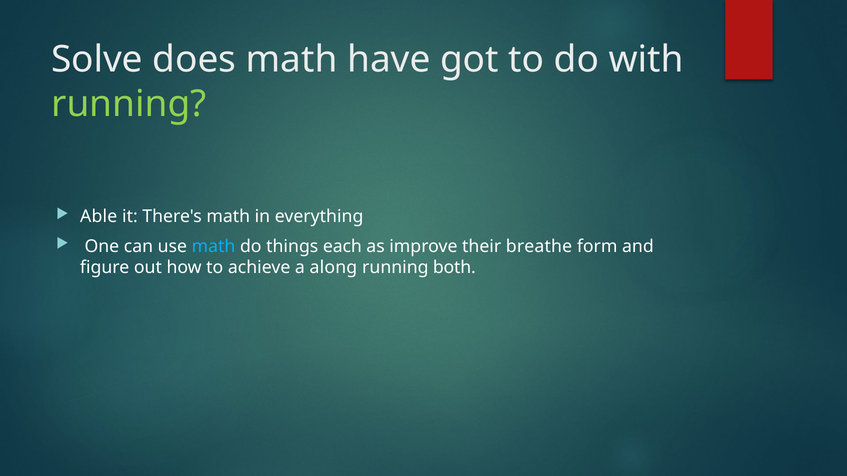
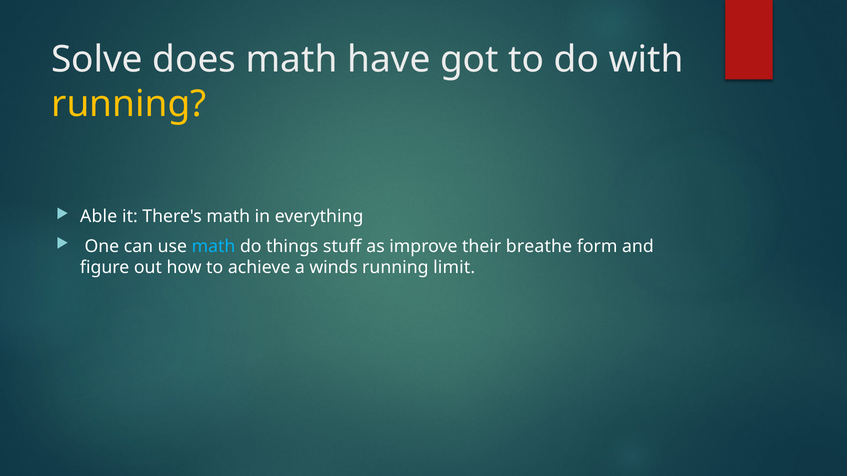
running at (129, 104) colour: light green -> yellow
each: each -> stuff
along: along -> winds
both: both -> limit
